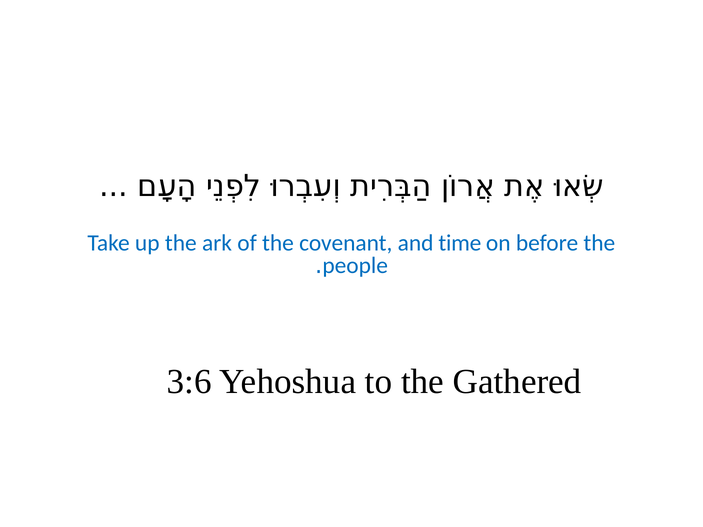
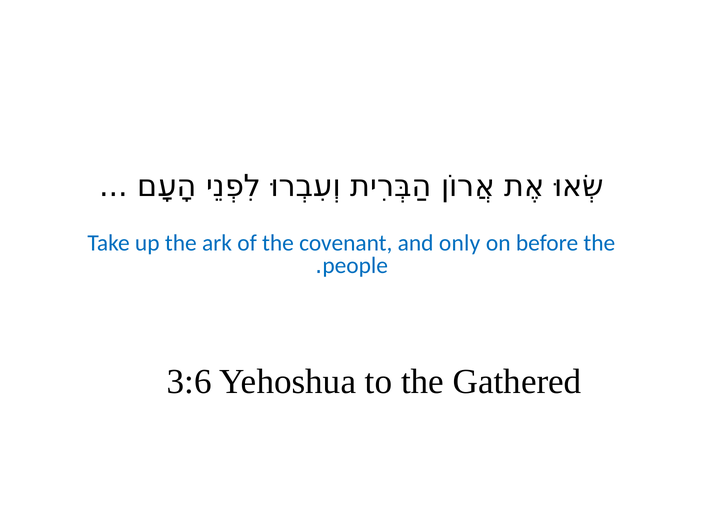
time: time -> only
